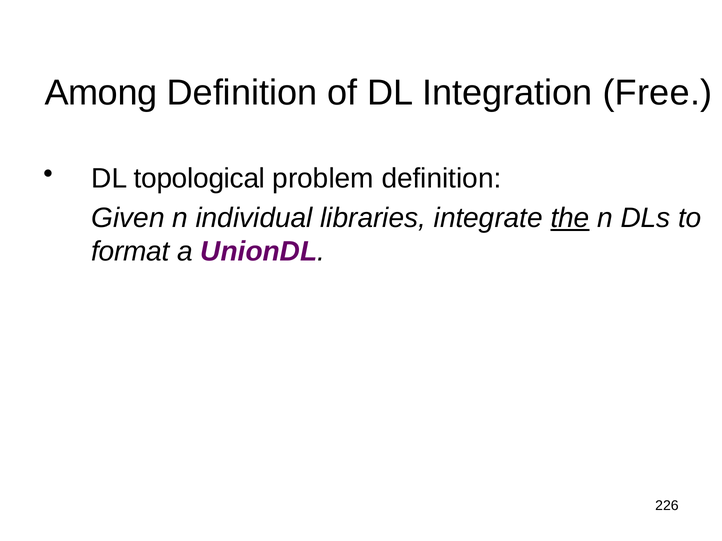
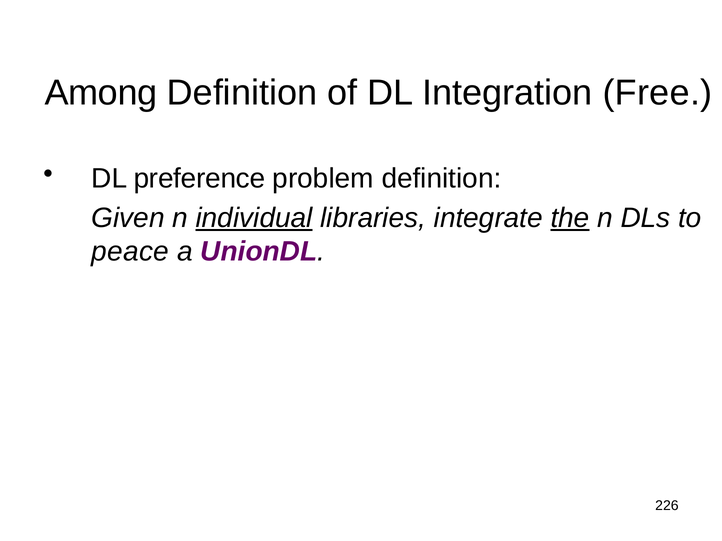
topological: topological -> preference
individual underline: none -> present
format: format -> peace
